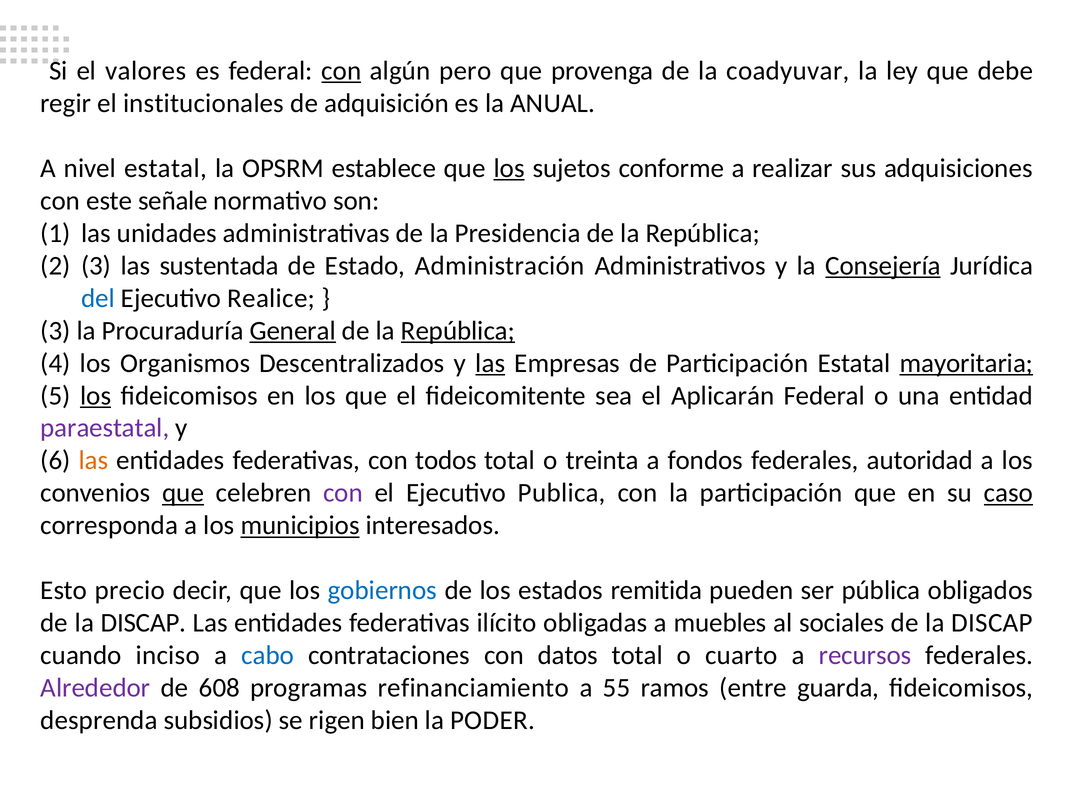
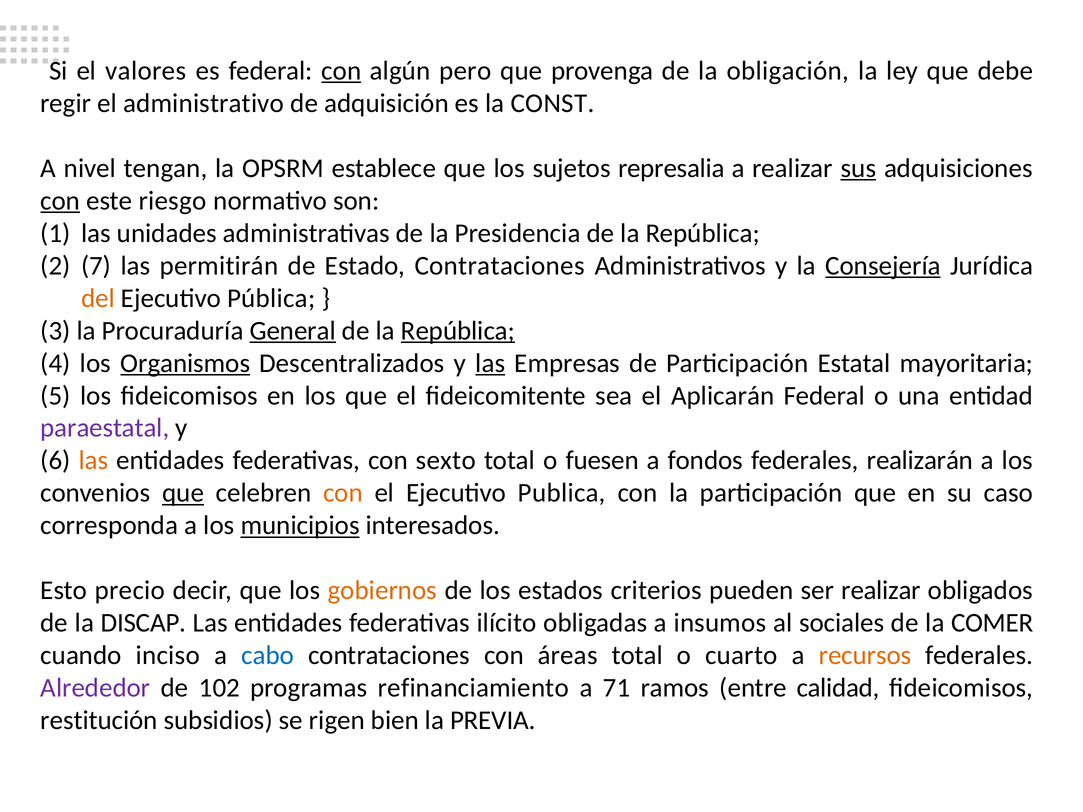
coadyuvar: coadyuvar -> obligación
institucionales: institucionales -> administrativo
ANUAL: ANUAL -> CONST
nivel estatal: estatal -> tengan
los at (509, 168) underline: present -> none
conforme: conforme -> represalia
sus underline: none -> present
con at (60, 201) underline: none -> present
señale: señale -> riesgo
2 3: 3 -> 7
sustentada: sustentada -> permitirán
Estado Administración: Administración -> Contrataciones
del colour: blue -> orange
Realice: Realice -> Pública
Organismos underline: none -> present
mayoritaria underline: present -> none
los at (96, 396) underline: present -> none
todos: todos -> sexto
treinta: treinta -> fuesen
autoridad: autoridad -> realizarán
con at (343, 493) colour: purple -> orange
caso underline: present -> none
gobiernos colour: blue -> orange
remitida: remitida -> criterios
ser pública: pública -> realizar
muebles: muebles -> insumos
DISCAP at (992, 623): DISCAP -> COMER
datos: datos -> áreas
recursos colour: purple -> orange
608: 608 -> 102
55: 55 -> 71
guarda: guarda -> calidad
desprenda: desprenda -> restitución
PODER: PODER -> PREVIA
